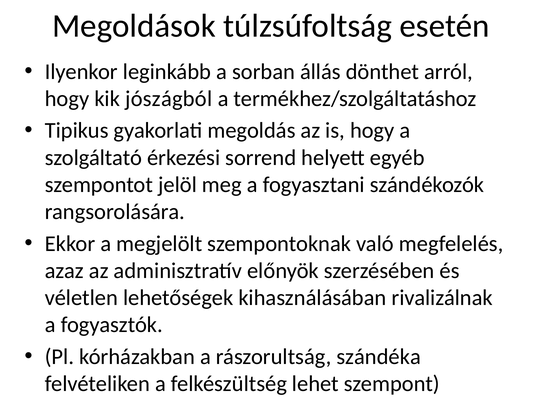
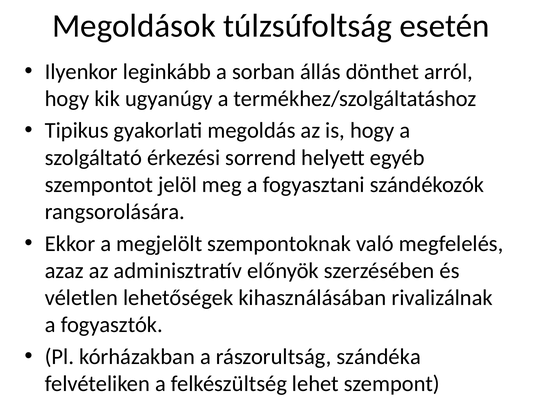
jószágból: jószágból -> ugyanúgy
